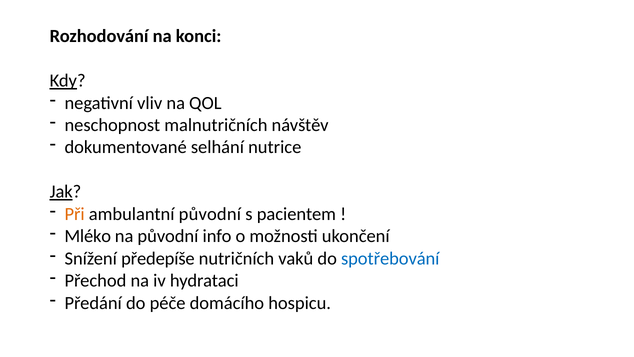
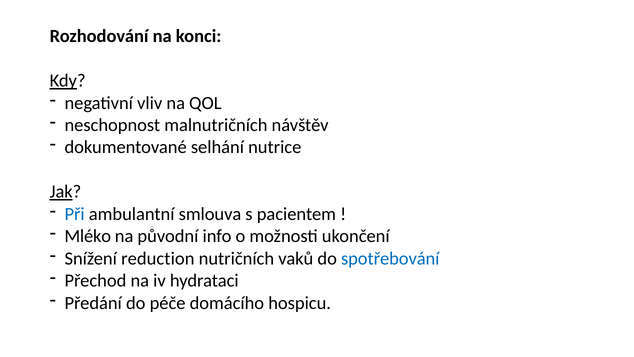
Při colour: orange -> blue
ambulantní původní: původní -> smlouva
předepíše: předepíše -> reduction
